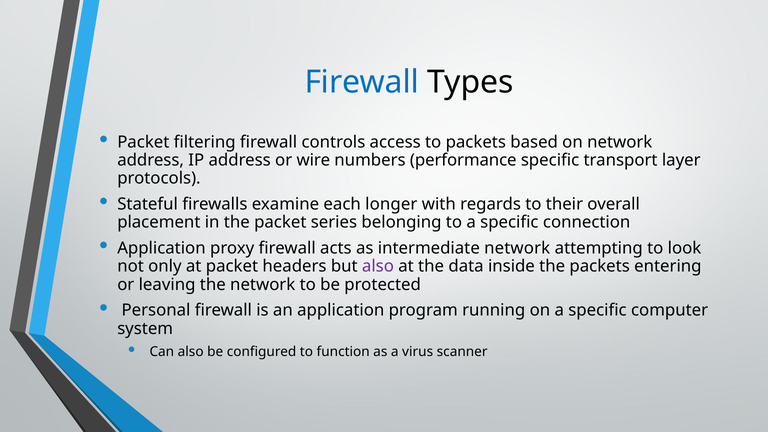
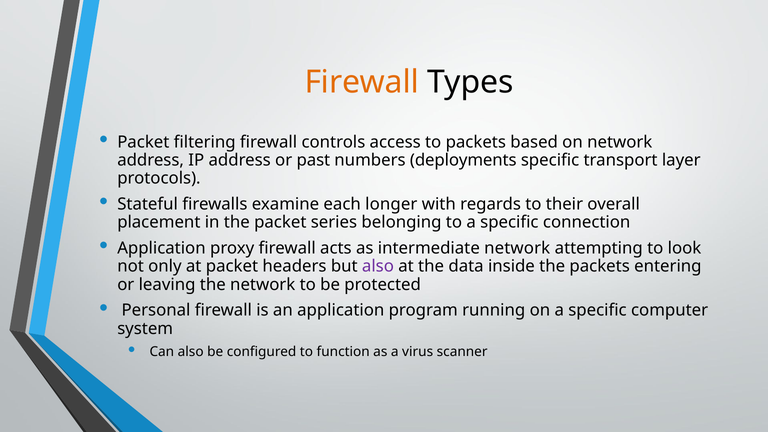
Firewall at (362, 82) colour: blue -> orange
wire: wire -> past
performance: performance -> deployments
